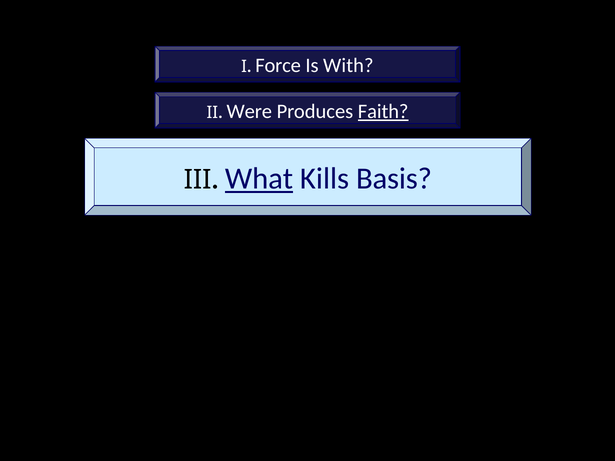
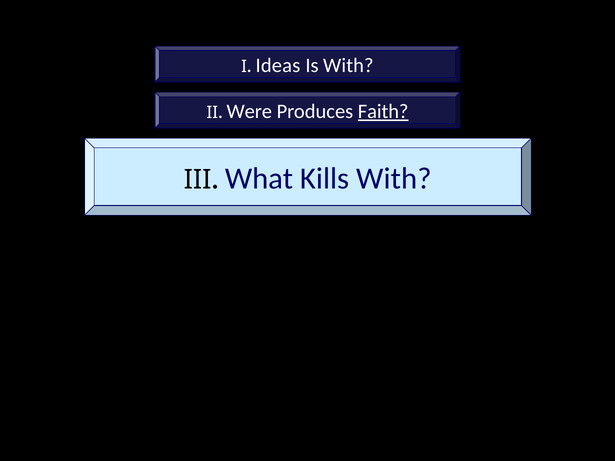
Force: Force -> Ideas
What underline: present -> none
Kills Basis: Basis -> With
